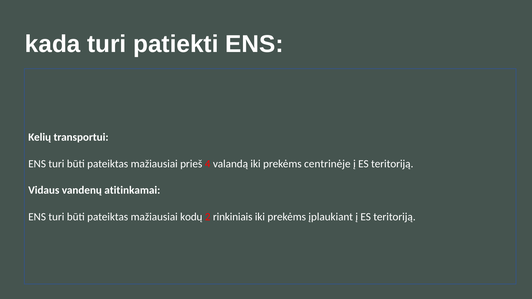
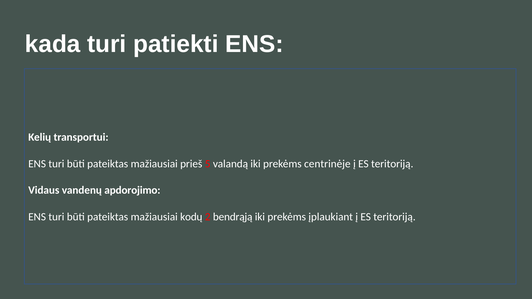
4: 4 -> 5
atitinkamai: atitinkamai -> apdorojimo
rinkiniais: rinkiniais -> bendrąją
